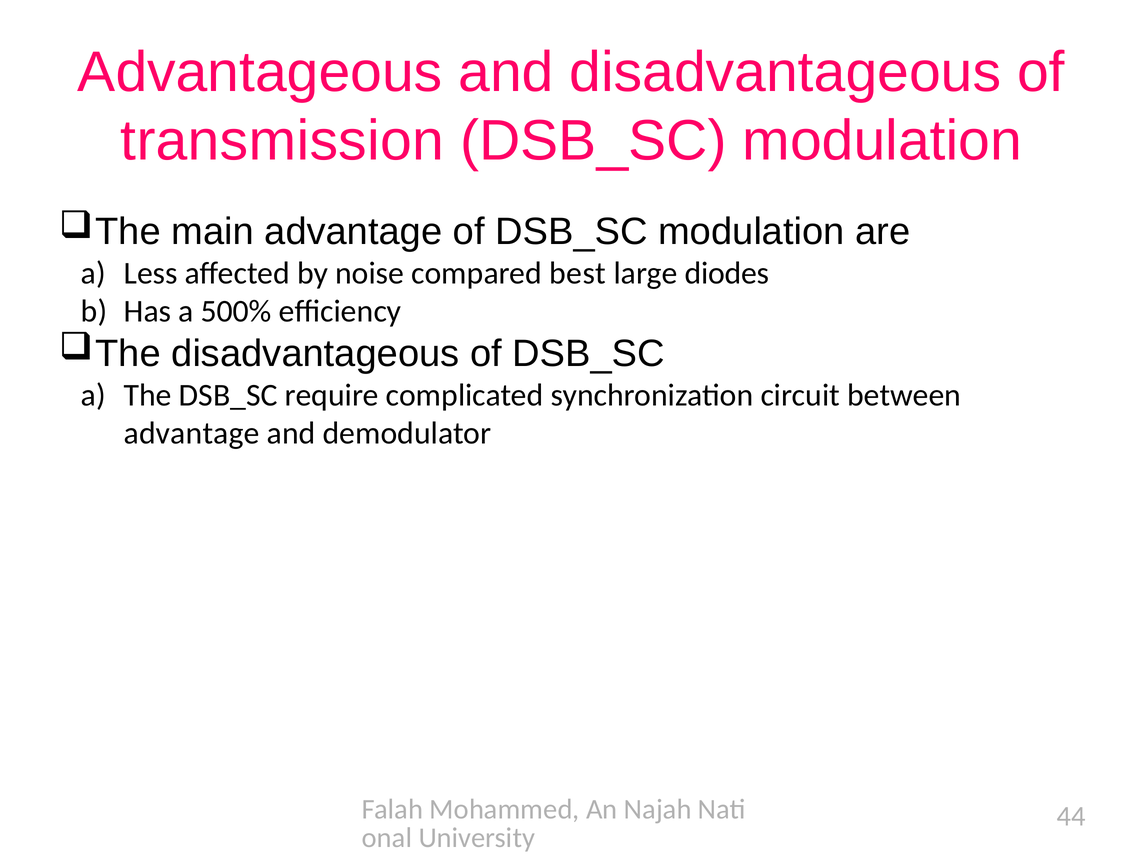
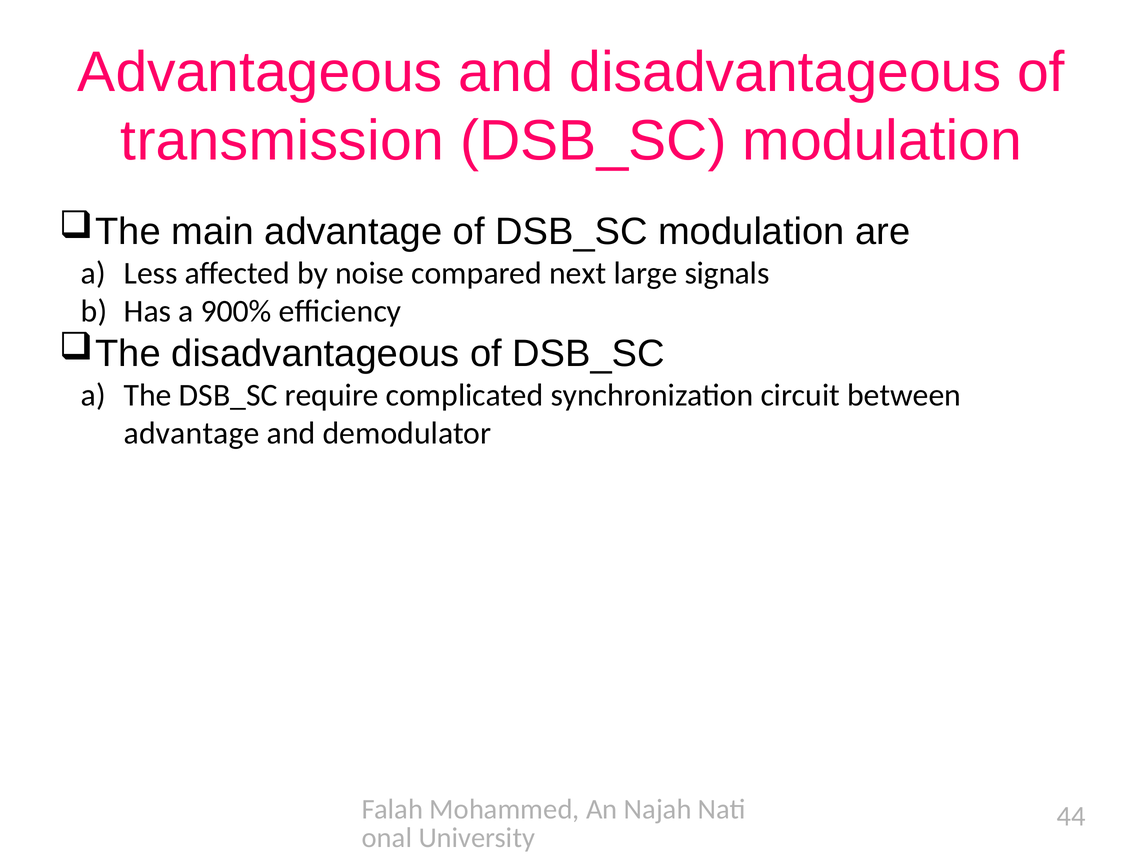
best: best -> next
diodes: diodes -> signals
500%: 500% -> 900%
